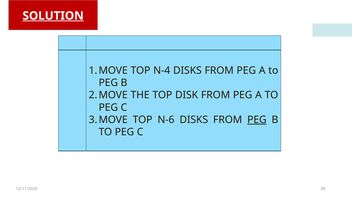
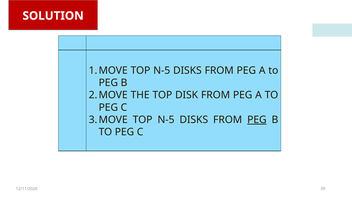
SOLUTION underline: present -> none
N-4 at (162, 70): N-4 -> N-5
N-6 at (166, 120): N-6 -> N-5
